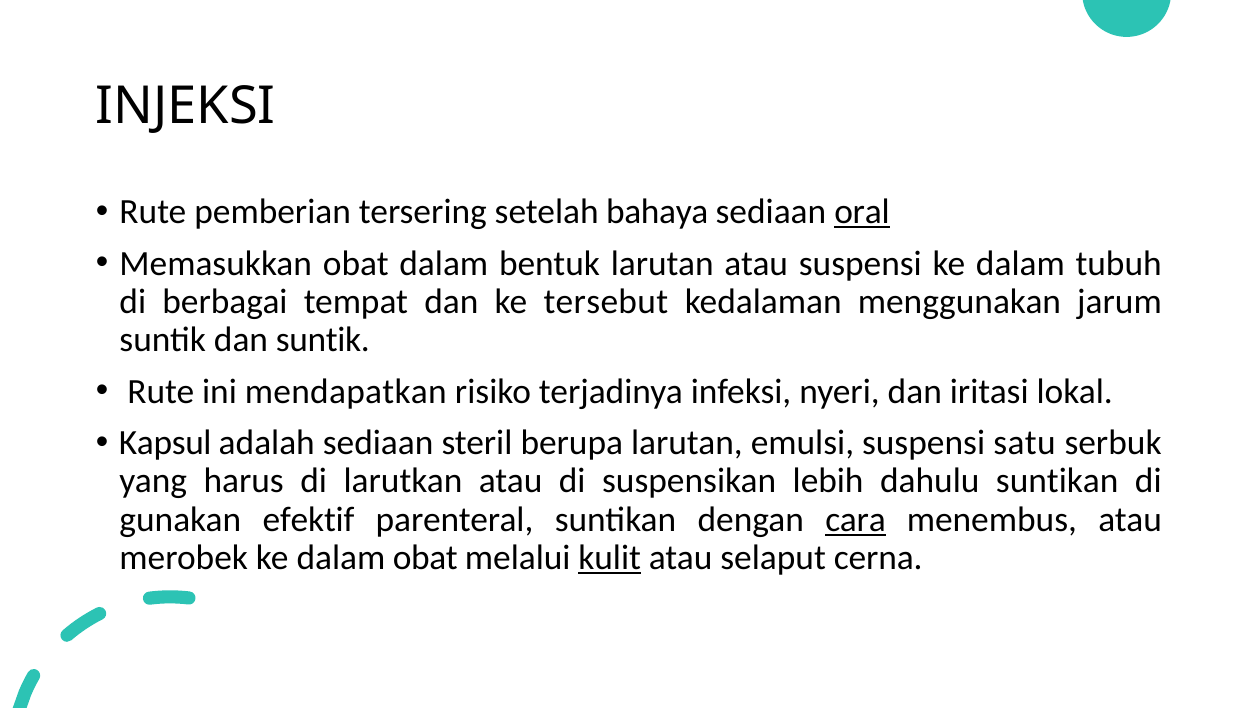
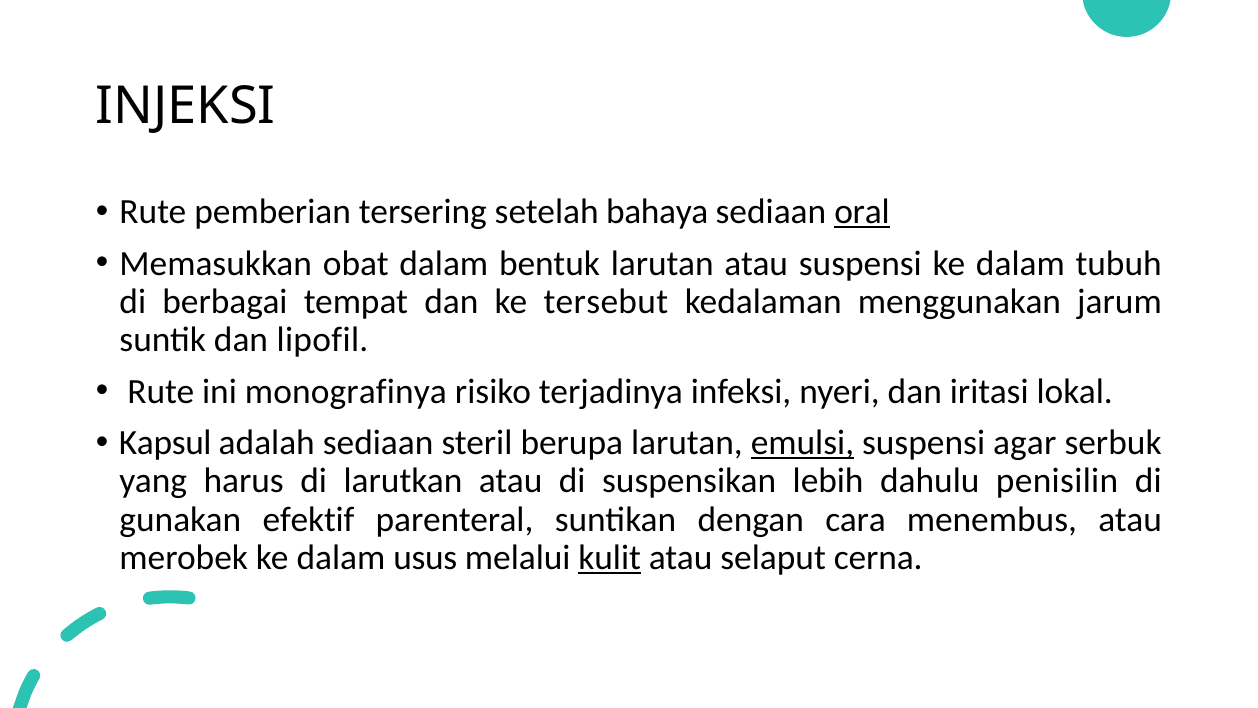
dan suntik: suntik -> lipofil
mendapatkan: mendapatkan -> monografinya
emulsi underline: none -> present
satu: satu -> agar
dahulu suntikan: suntikan -> penisilin
cara underline: present -> none
dalam obat: obat -> usus
